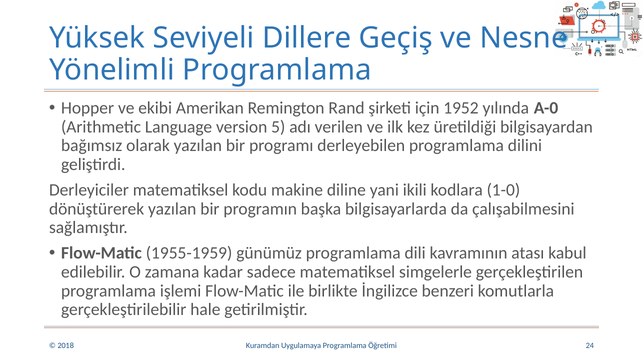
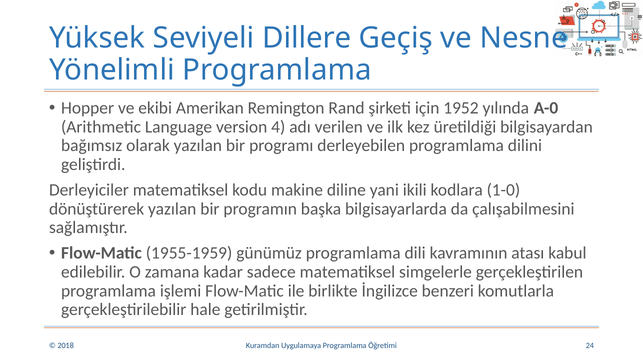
5: 5 -> 4
